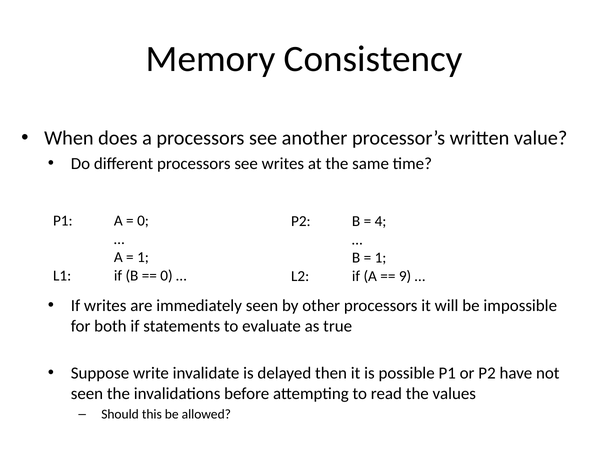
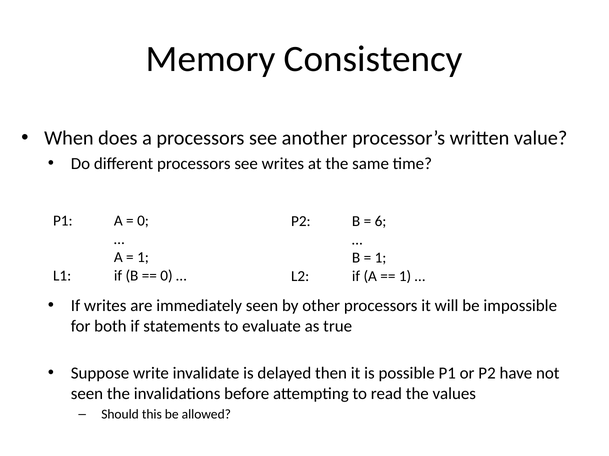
4: 4 -> 6
9 at (405, 277): 9 -> 1
